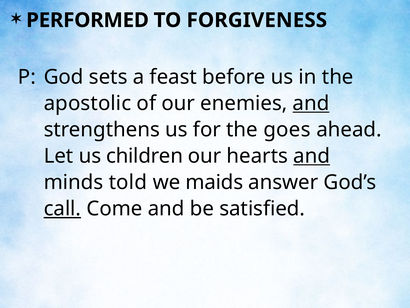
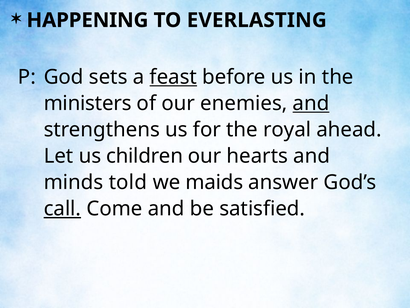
PERFORMED: PERFORMED -> HAPPENING
FORGIVENESS: FORGIVENESS -> EVERLASTING
feast underline: none -> present
apostolic: apostolic -> ministers
goes: goes -> royal
and at (312, 156) underline: present -> none
